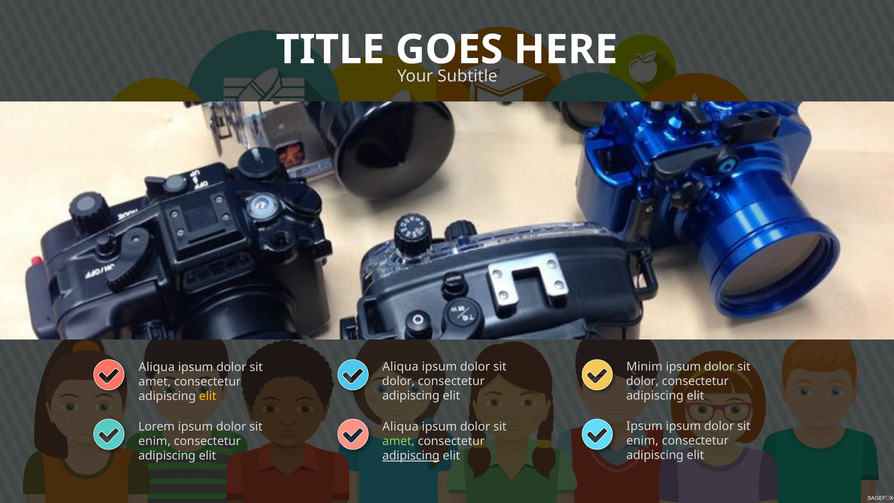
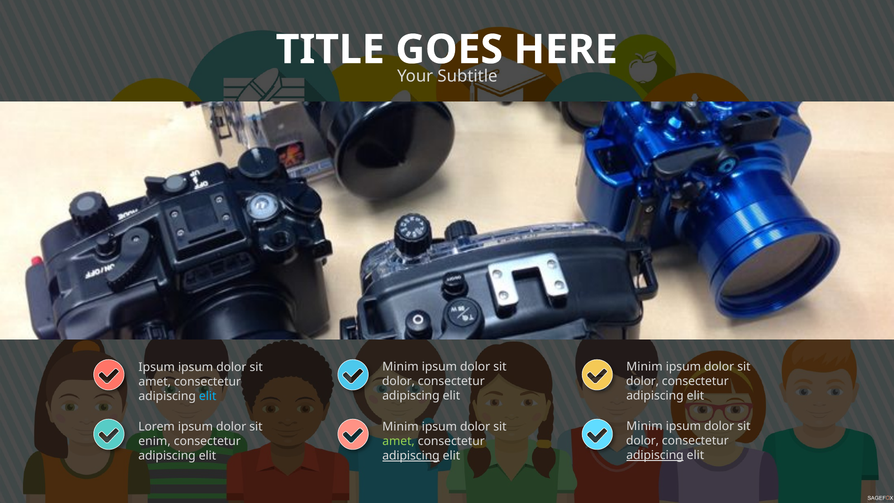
Aliqua at (400, 367): Aliqua -> Minim
Aliqua at (157, 367): Aliqua -> Ipsum
elit at (208, 396) colour: yellow -> light blue
Ipsum at (644, 426): Ipsum -> Minim
Aliqua at (400, 427): Aliqua -> Minim
enim at (642, 441): enim -> dolor
adipiscing at (655, 455) underline: none -> present
